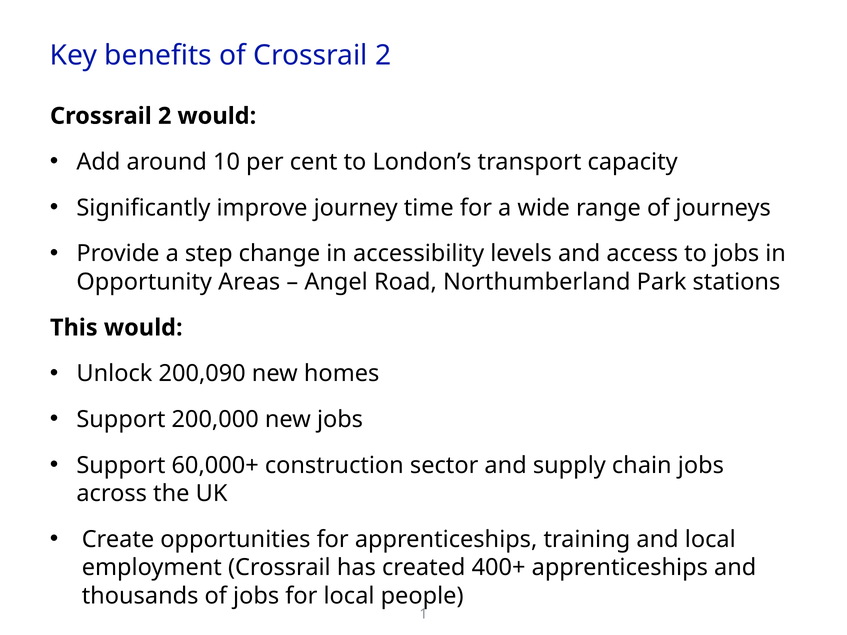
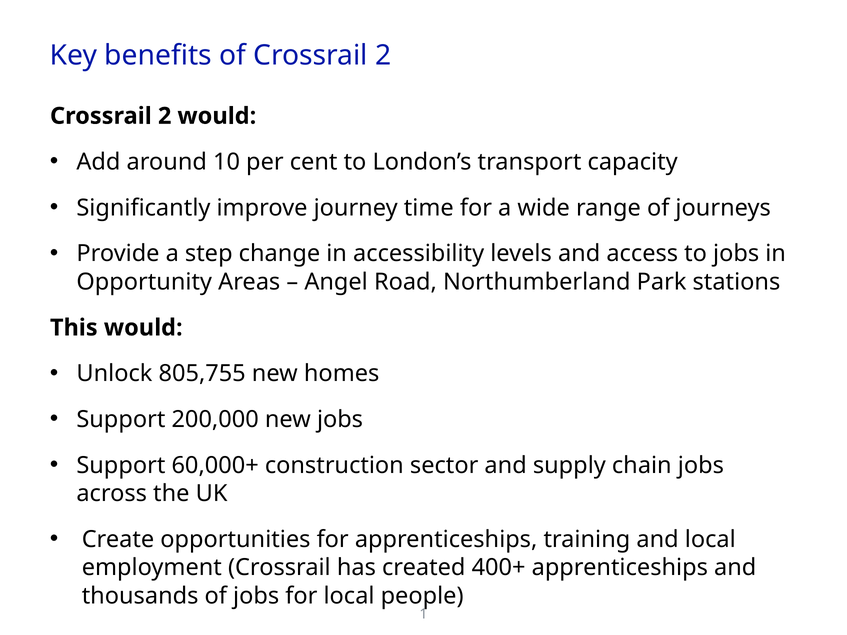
200,090: 200,090 -> 805,755
